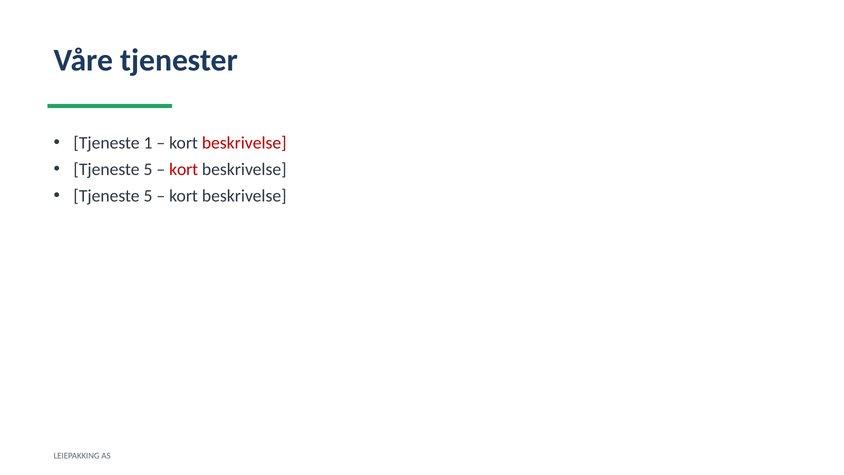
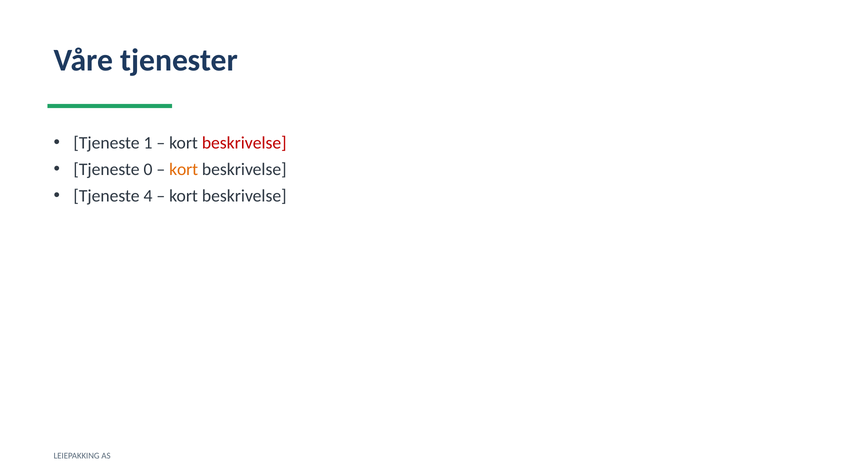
5 at (148, 169): 5 -> 0
kort at (184, 169) colour: red -> orange
5 at (148, 196): 5 -> 4
